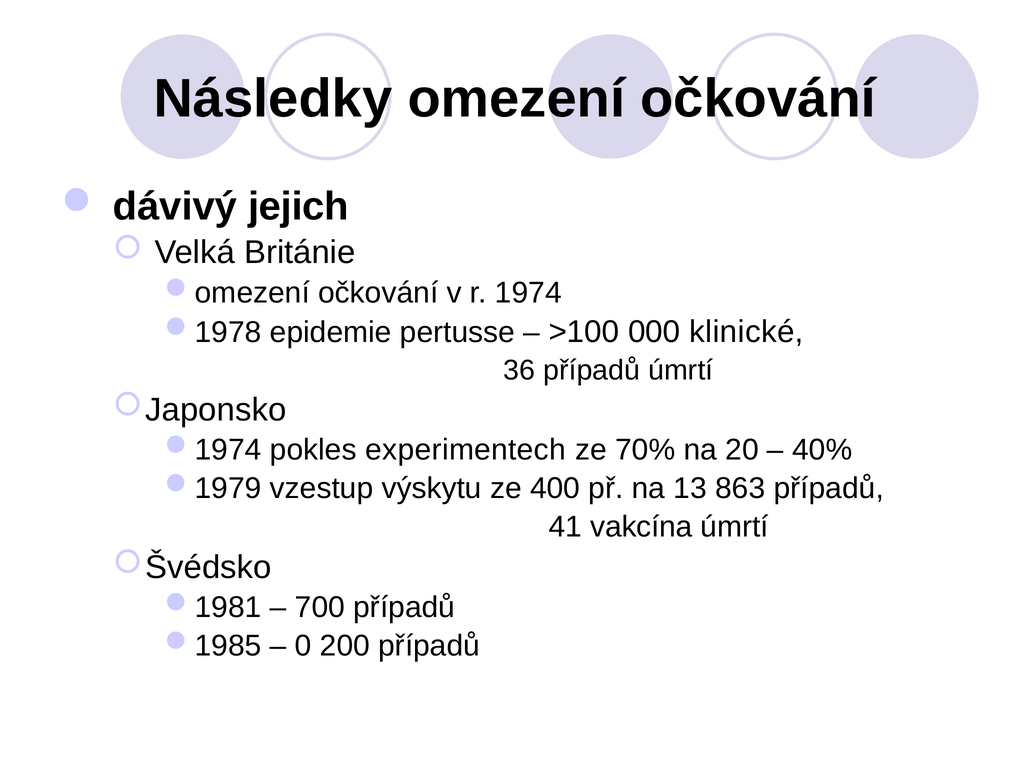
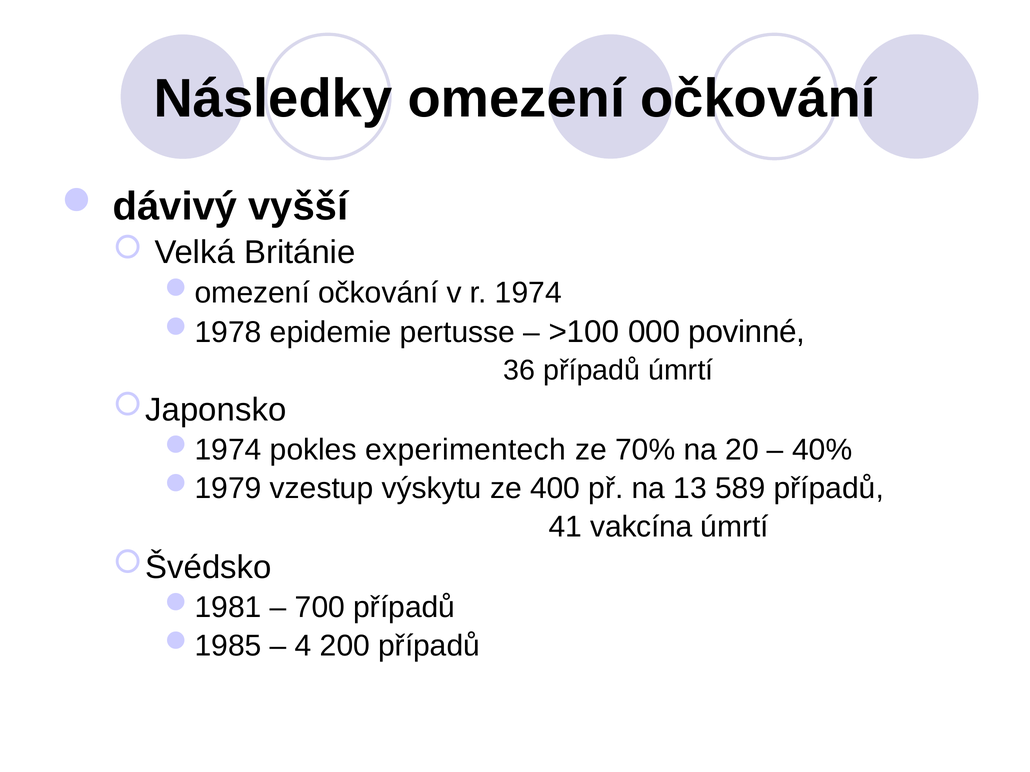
jejich: jejich -> vyšší
klinické: klinické -> povinné
863: 863 -> 589
0: 0 -> 4
